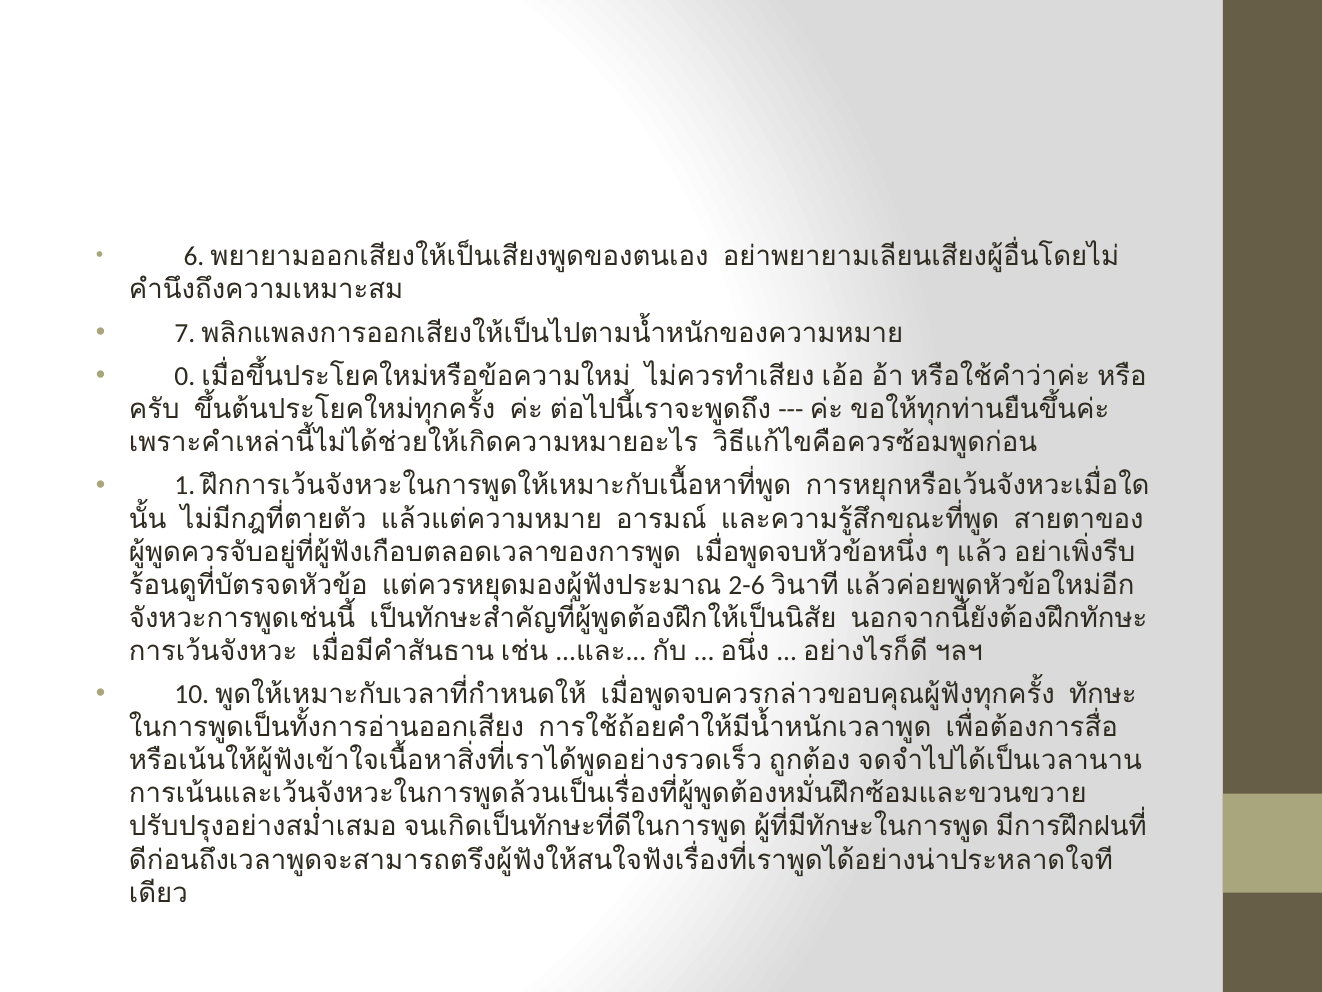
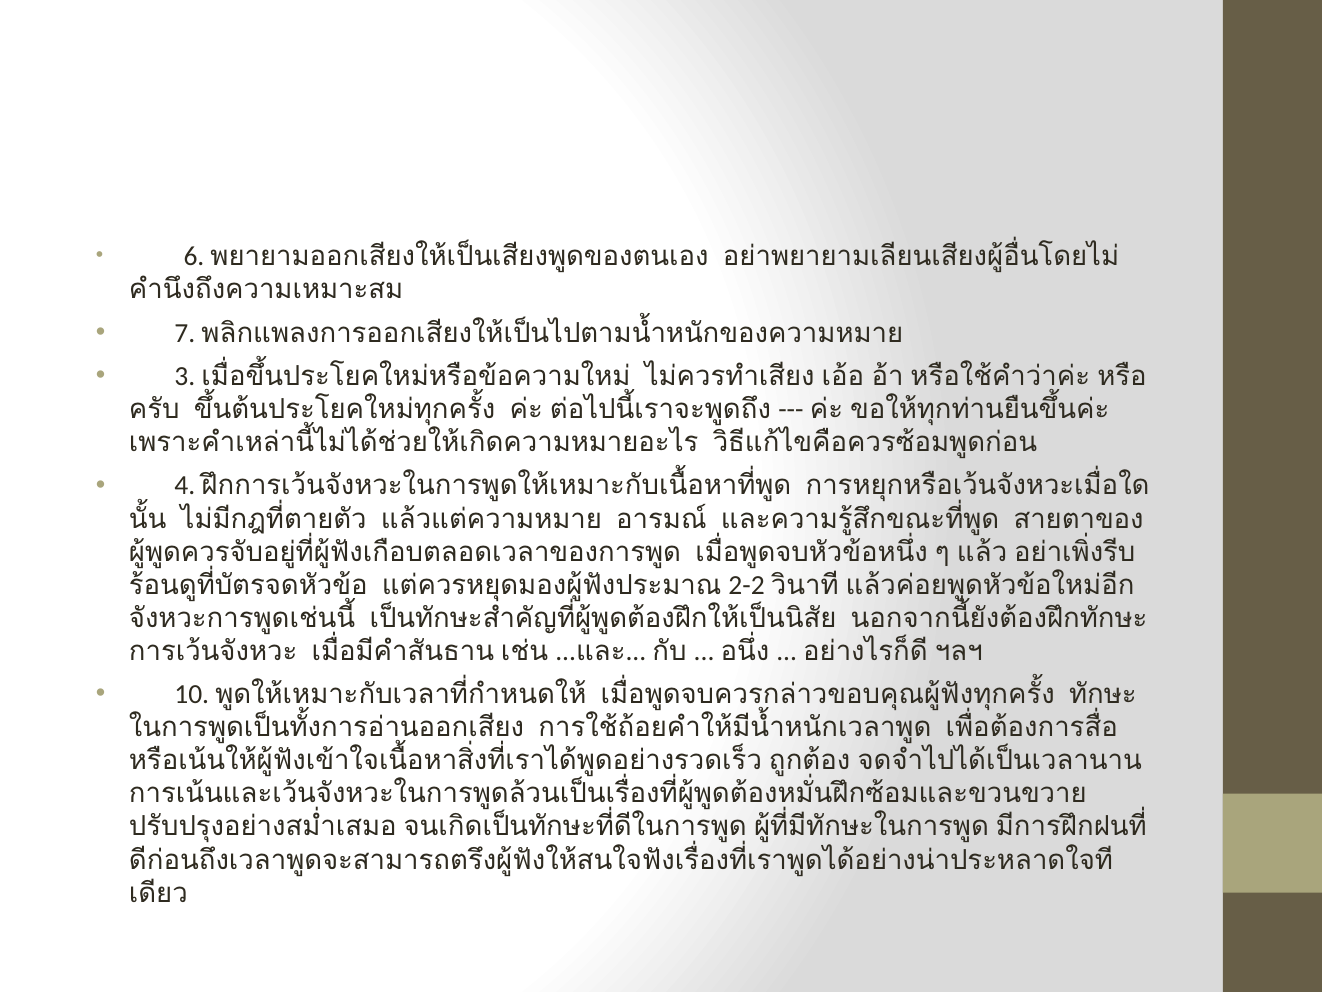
0: 0 -> 3
1: 1 -> 4
2-6: 2-6 -> 2-2
